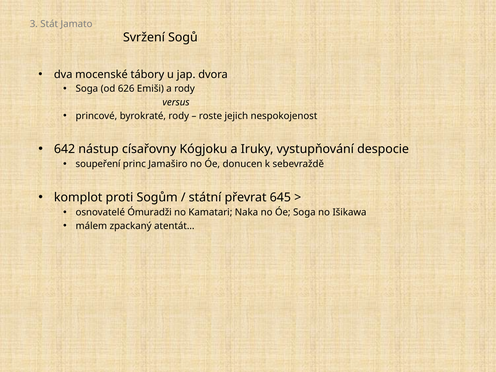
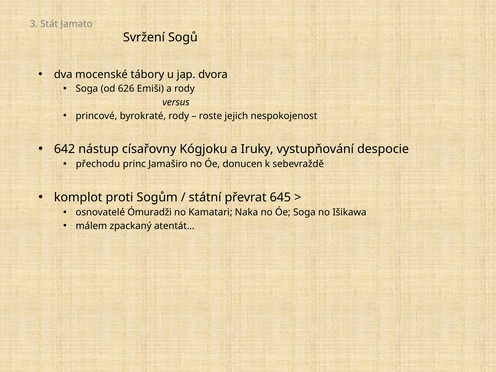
soupeření: soupeření -> přechodu
